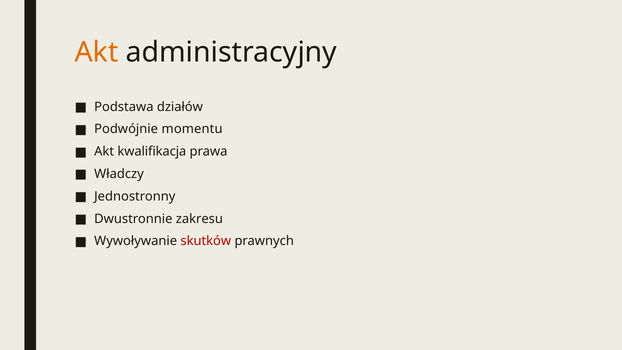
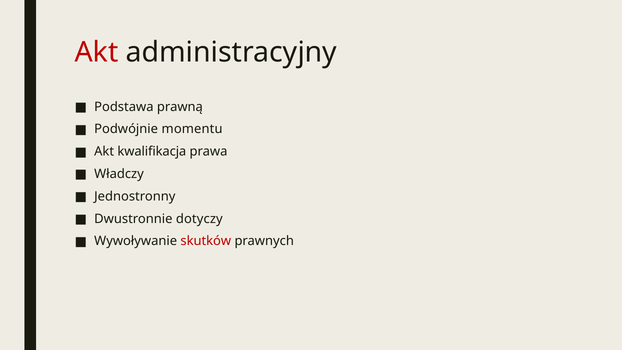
Akt at (96, 52) colour: orange -> red
działów: działów -> prawną
zakresu: zakresu -> dotyczy
